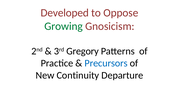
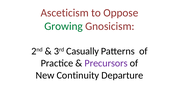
Developed: Developed -> Asceticism
Gregory: Gregory -> Casually
Precursors colour: blue -> purple
